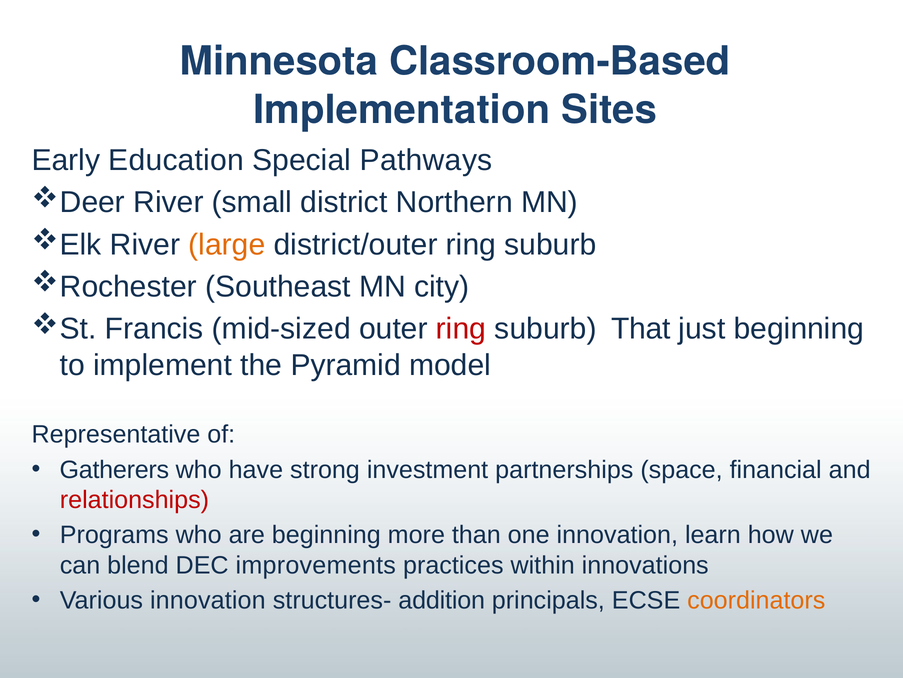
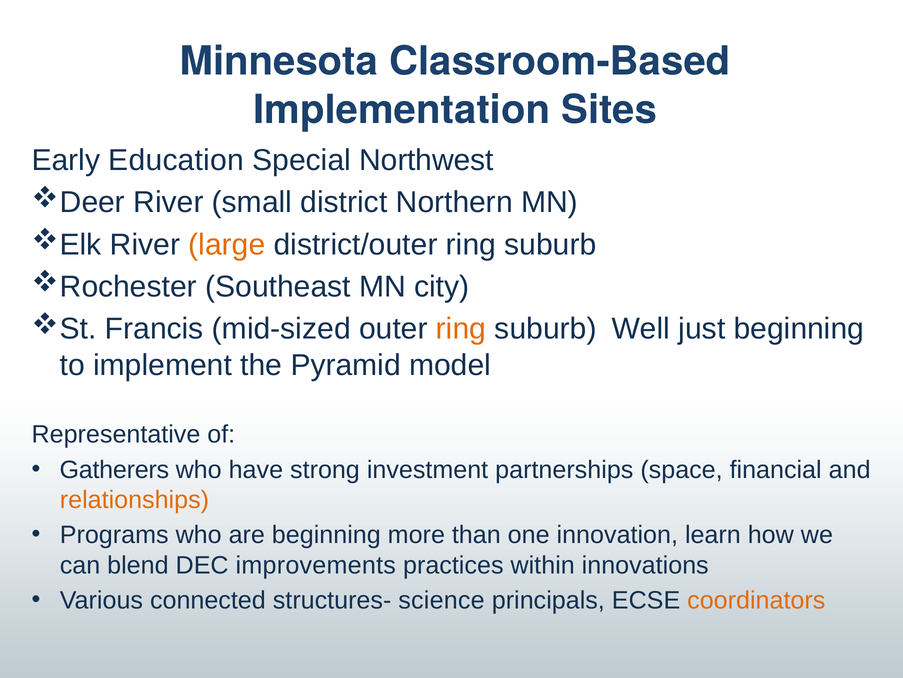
Pathways: Pathways -> Northwest
ring at (461, 329) colour: red -> orange
That: That -> Well
relationships colour: red -> orange
Various innovation: innovation -> connected
addition: addition -> science
